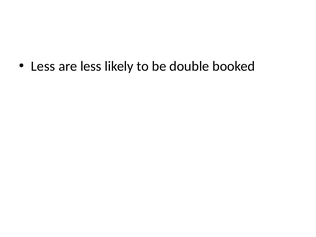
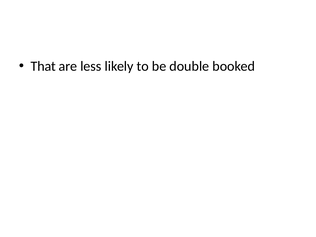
Less at (43, 66): Less -> That
